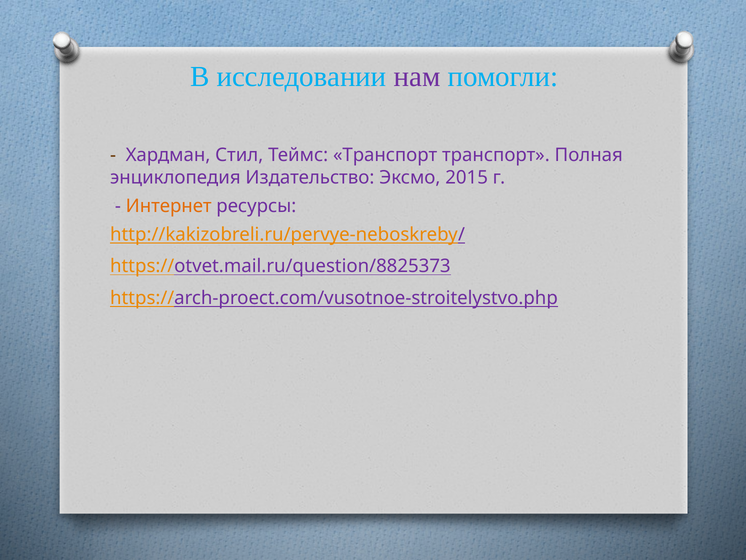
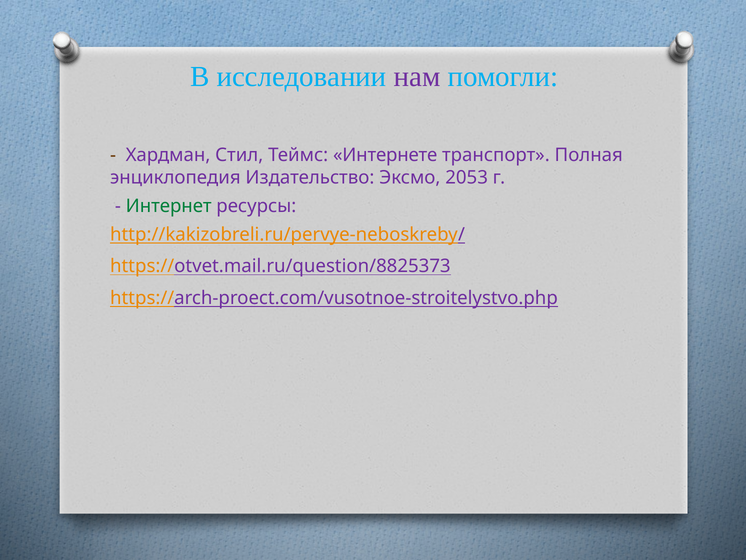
Теймс Транспорт: Транспорт -> Интернете
2015: 2015 -> 2053
Интернет colour: orange -> green
